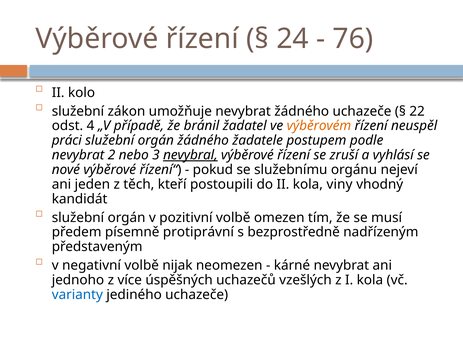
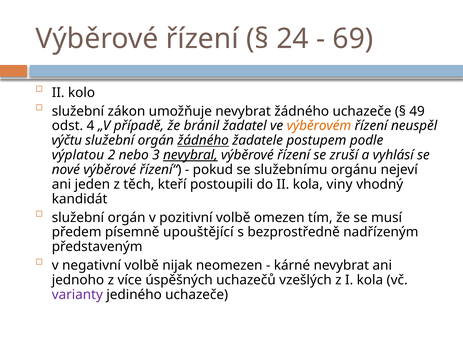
76: 76 -> 69
22: 22 -> 49
práci: práci -> výčtu
žádného at (203, 140) underline: none -> present
nevybrat at (78, 155): nevybrat -> výplatou
protiprávní: protiprávní -> upouštějící
varianty colour: blue -> purple
